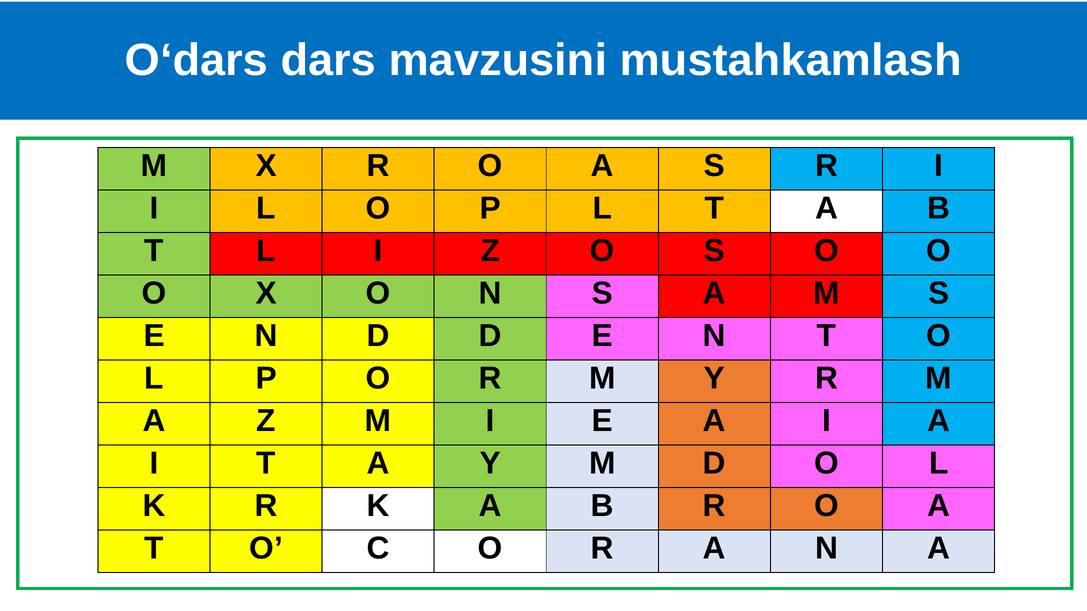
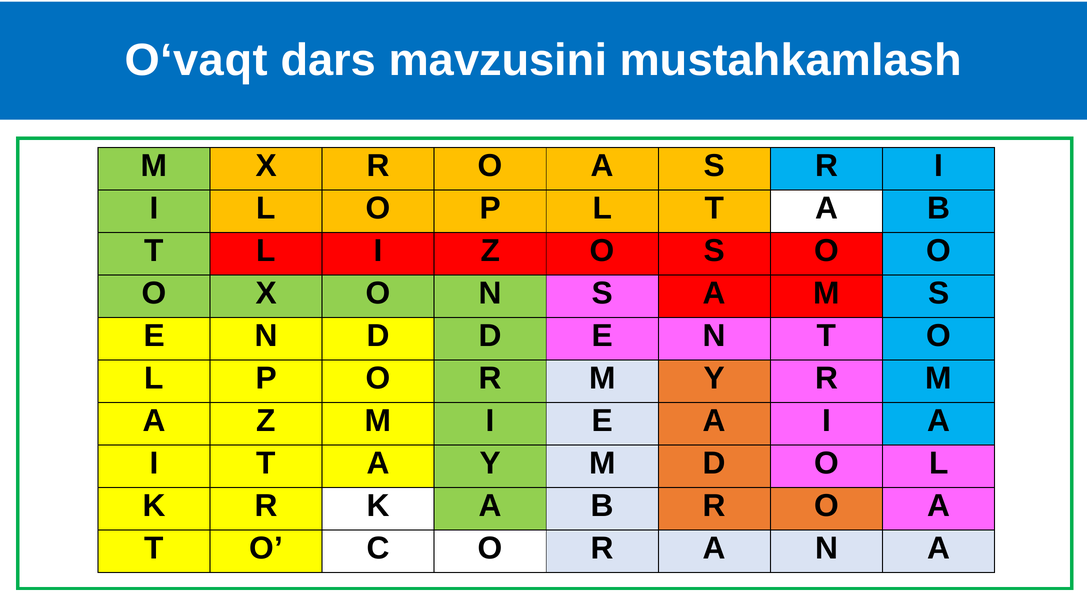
O‘dars: O‘dars -> O‘vaqt
